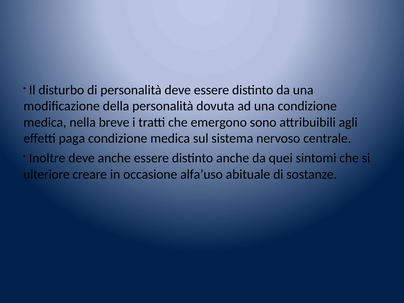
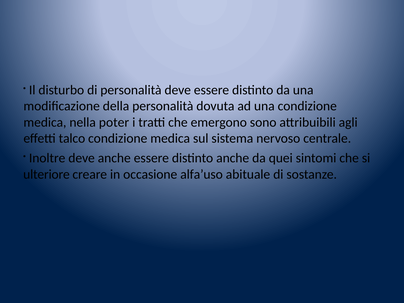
breve: breve -> poter
paga: paga -> talco
